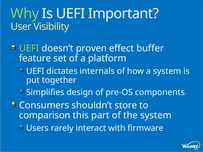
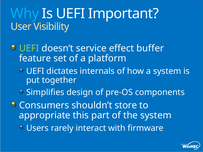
Why colour: light green -> light blue
proven: proven -> service
comparison: comparison -> appropriate
